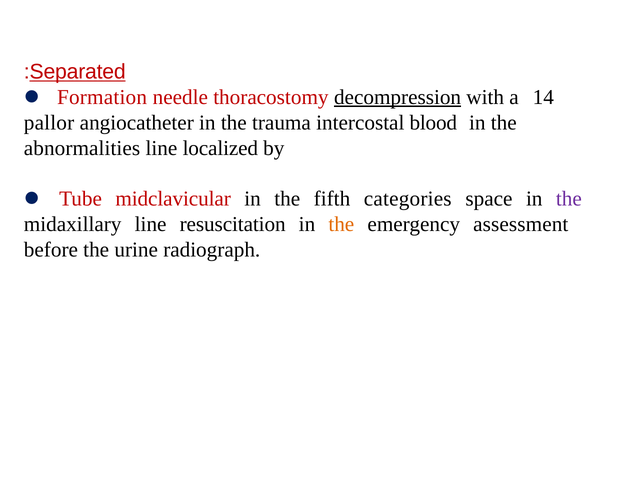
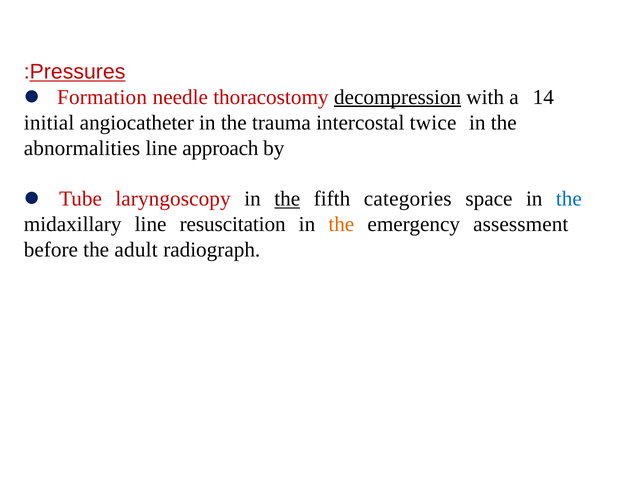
Separated: Separated -> Pressures
pallor: pallor -> initial
blood: blood -> twice
localized: localized -> approach
midclavicular: midclavicular -> laryngoscopy
the at (287, 199) underline: none -> present
the at (569, 199) colour: purple -> blue
urine: urine -> adult
